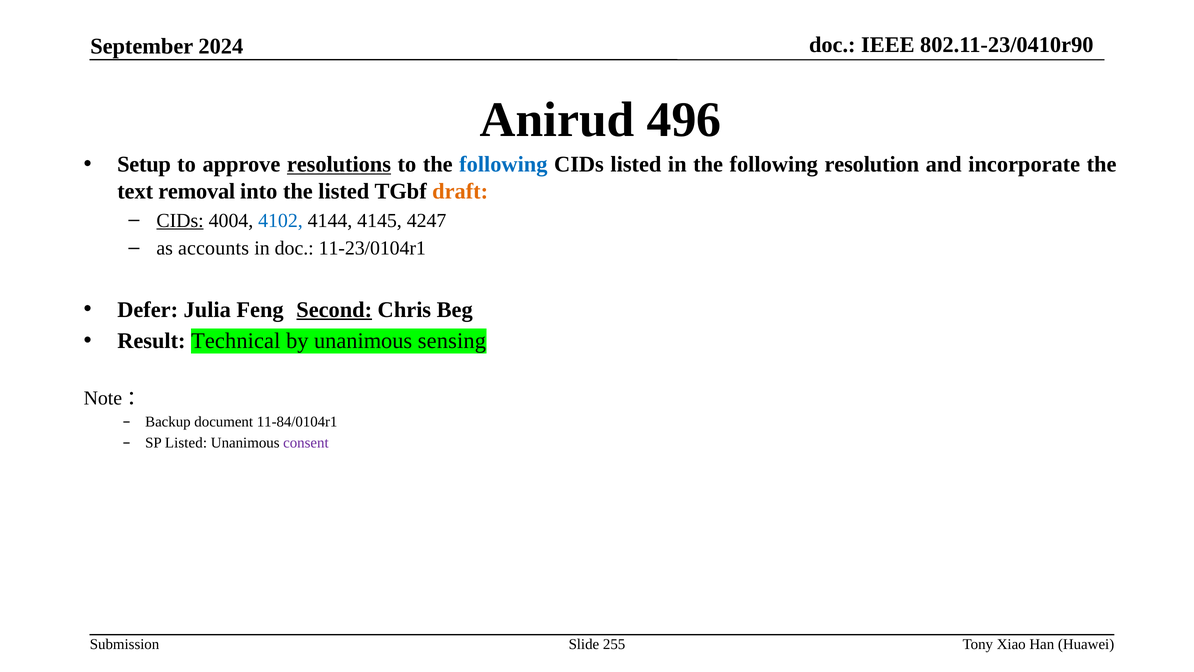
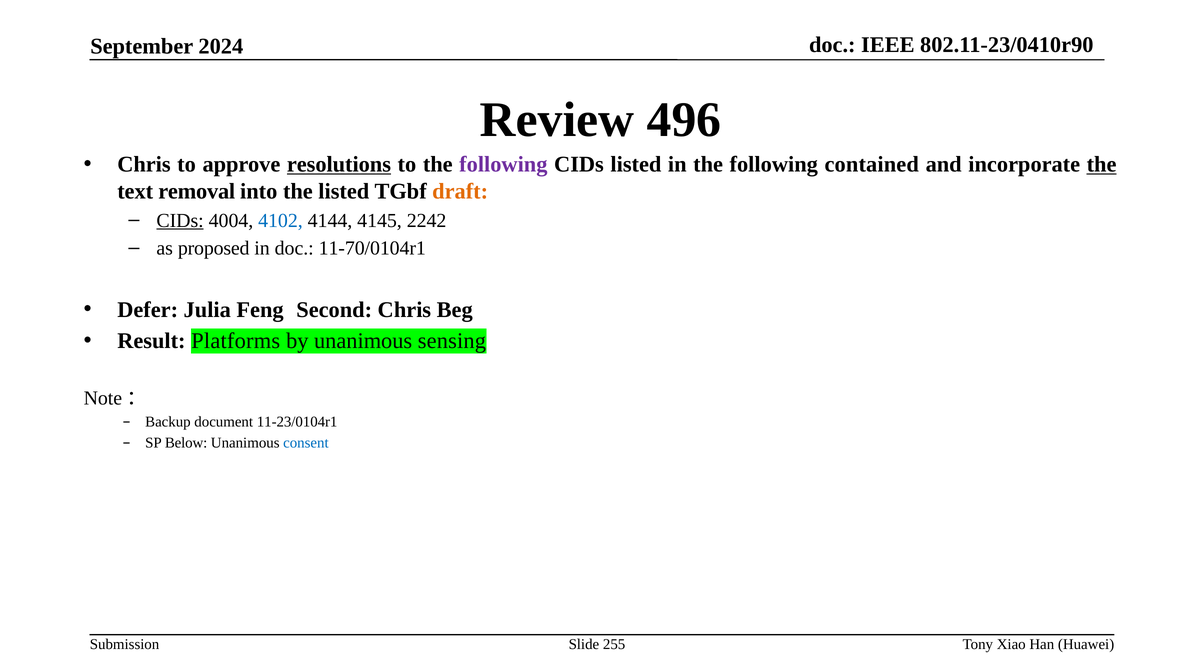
Anirud: Anirud -> Review
Setup at (144, 164): Setup -> Chris
following at (503, 164) colour: blue -> purple
resolution: resolution -> contained
the at (1102, 164) underline: none -> present
4247: 4247 -> 2242
accounts: accounts -> proposed
11-23/0104r1: 11-23/0104r1 -> 11-70/0104r1
Second underline: present -> none
Technical: Technical -> Platforms
11-84/0104r1: 11-84/0104r1 -> 11-23/0104r1
SP Listed: Listed -> Below
consent colour: purple -> blue
